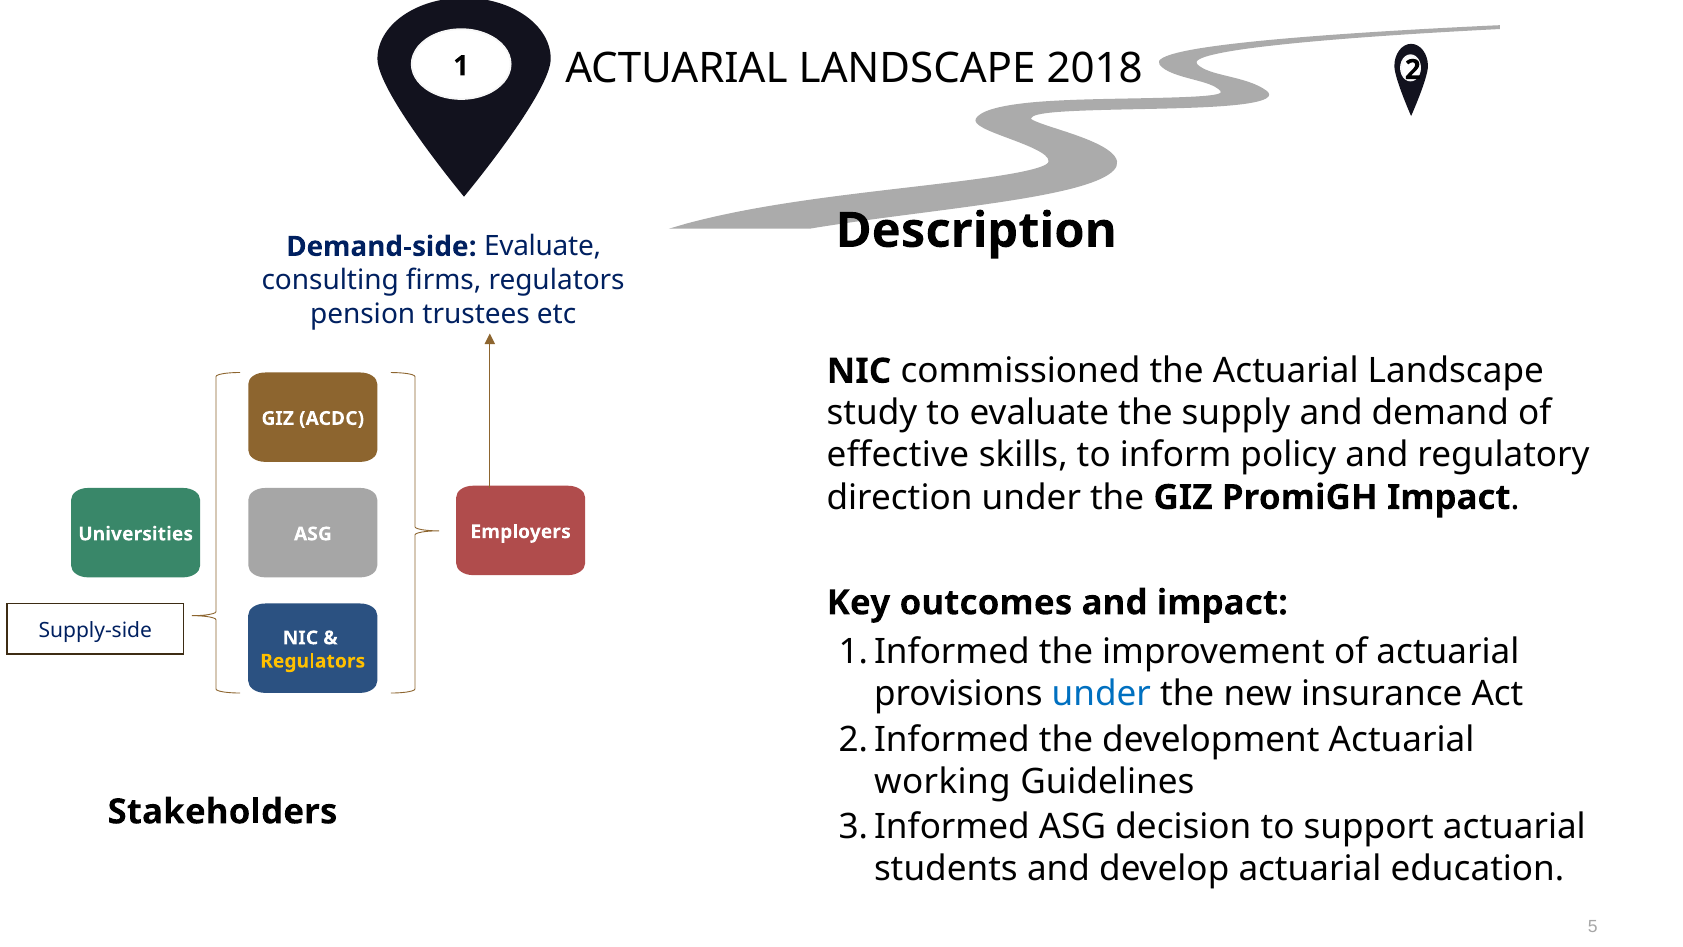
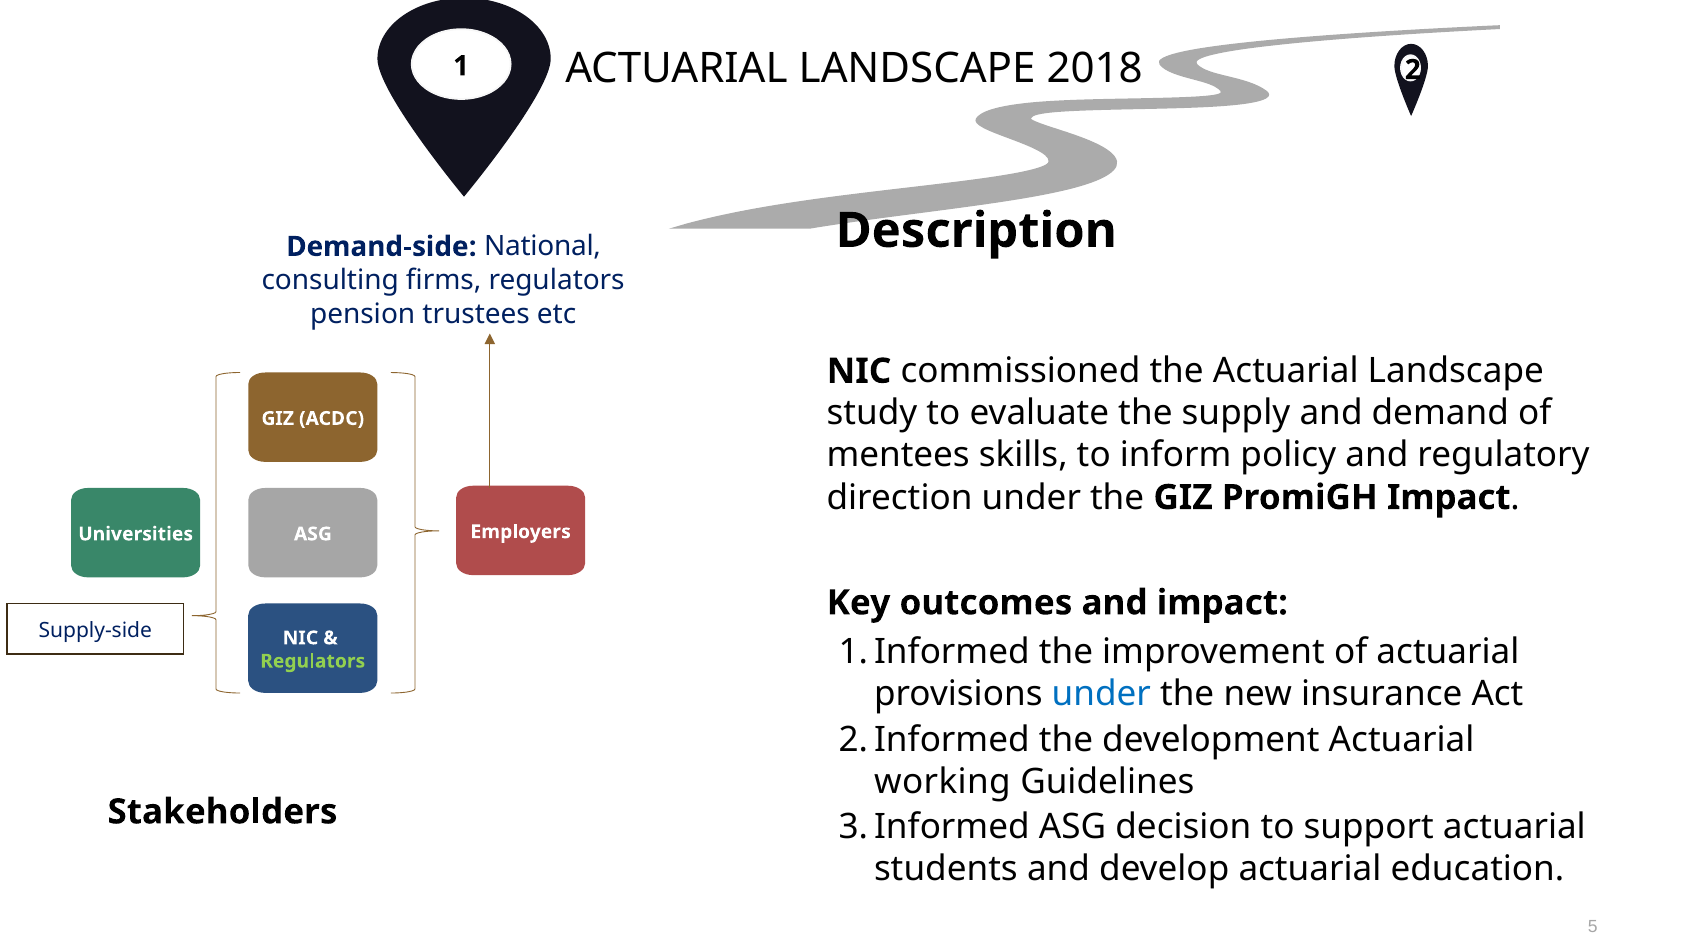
Demand-side Evaluate: Evaluate -> National
effective: effective -> mentees
Regulators at (313, 661) colour: yellow -> light green
